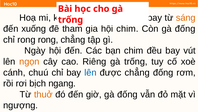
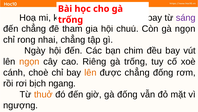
sáng colour: orange -> purple
đến xuống: xuống -> chẳng
hội chim: chim -> chuú
Còn gà đống: đống -> ngọn
rong rong: rong -> nhai
cánh chuú: chuú -> choè
lên at (90, 72) colour: blue -> orange
